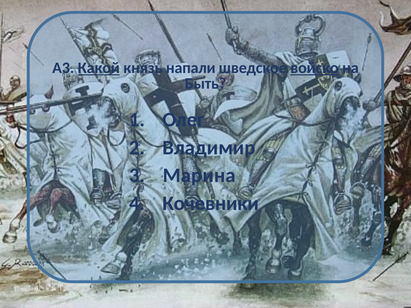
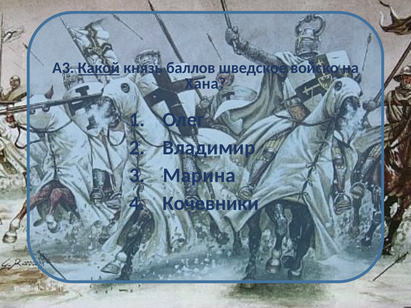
напали: напали -> баллов
войско underline: present -> none
Быть: Быть -> Хана
